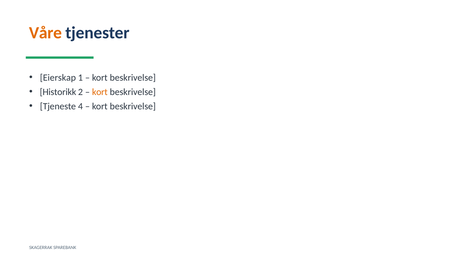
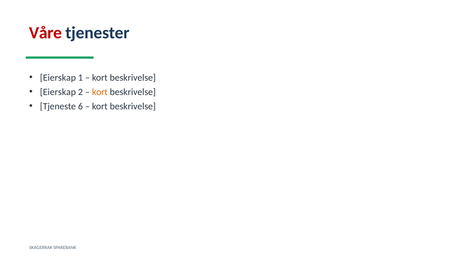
Våre colour: orange -> red
Historikk at (58, 92): Historikk -> Eierskap
4: 4 -> 6
